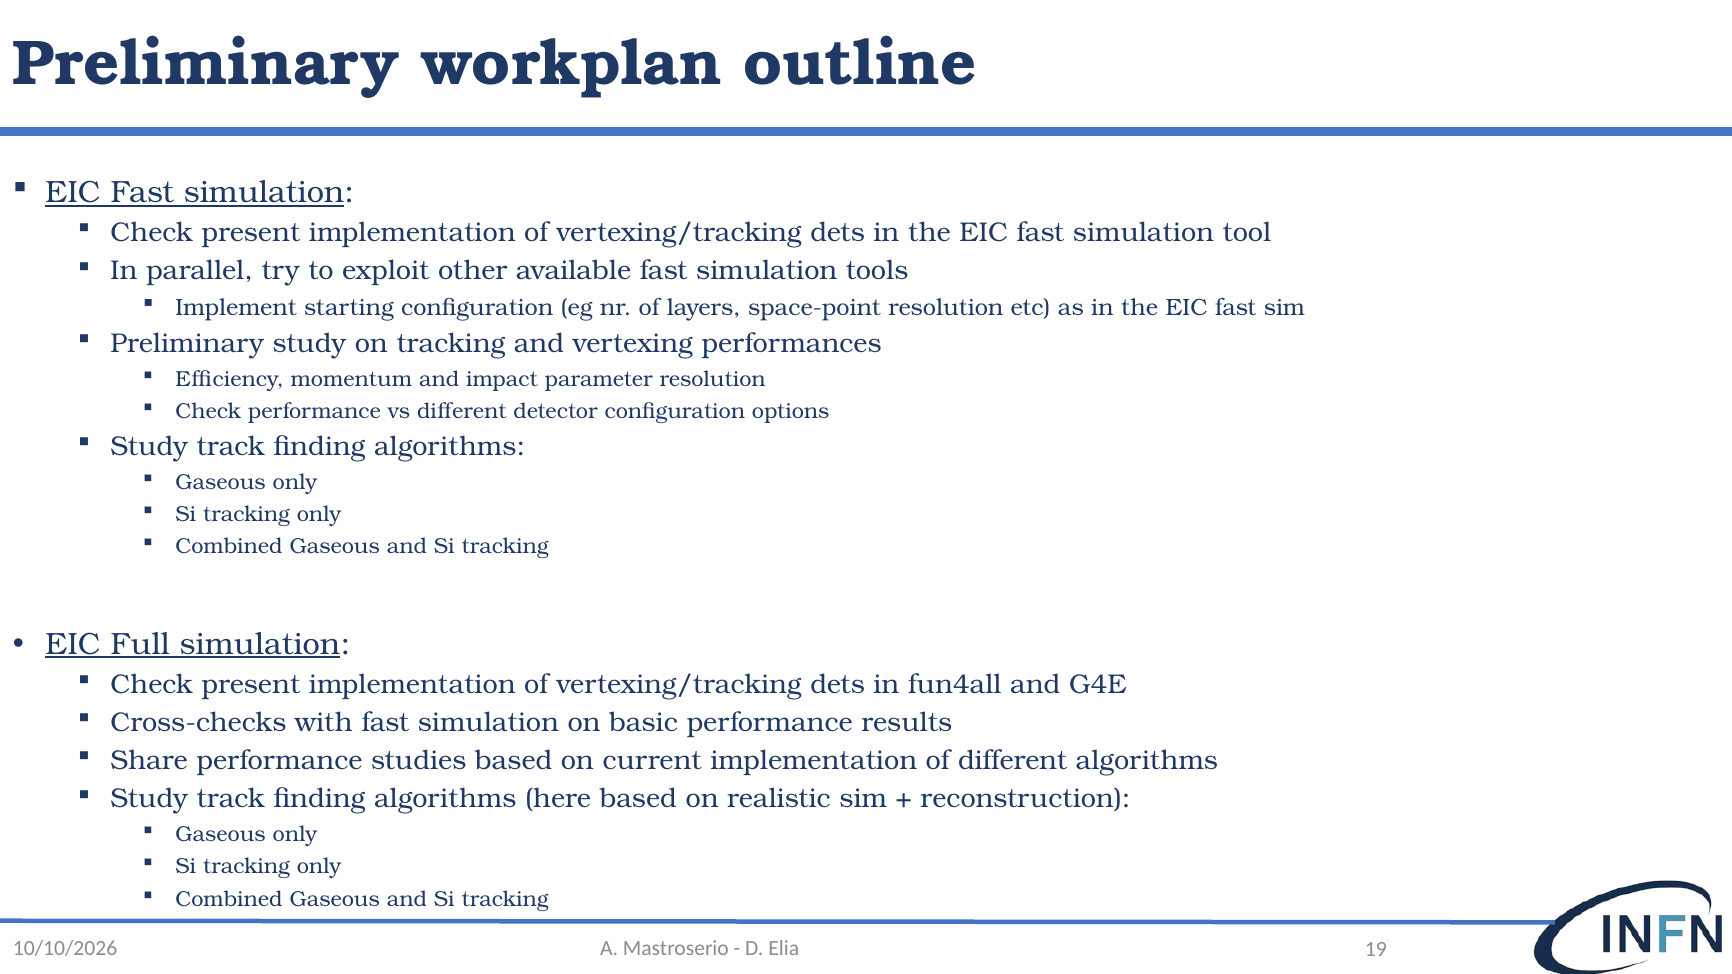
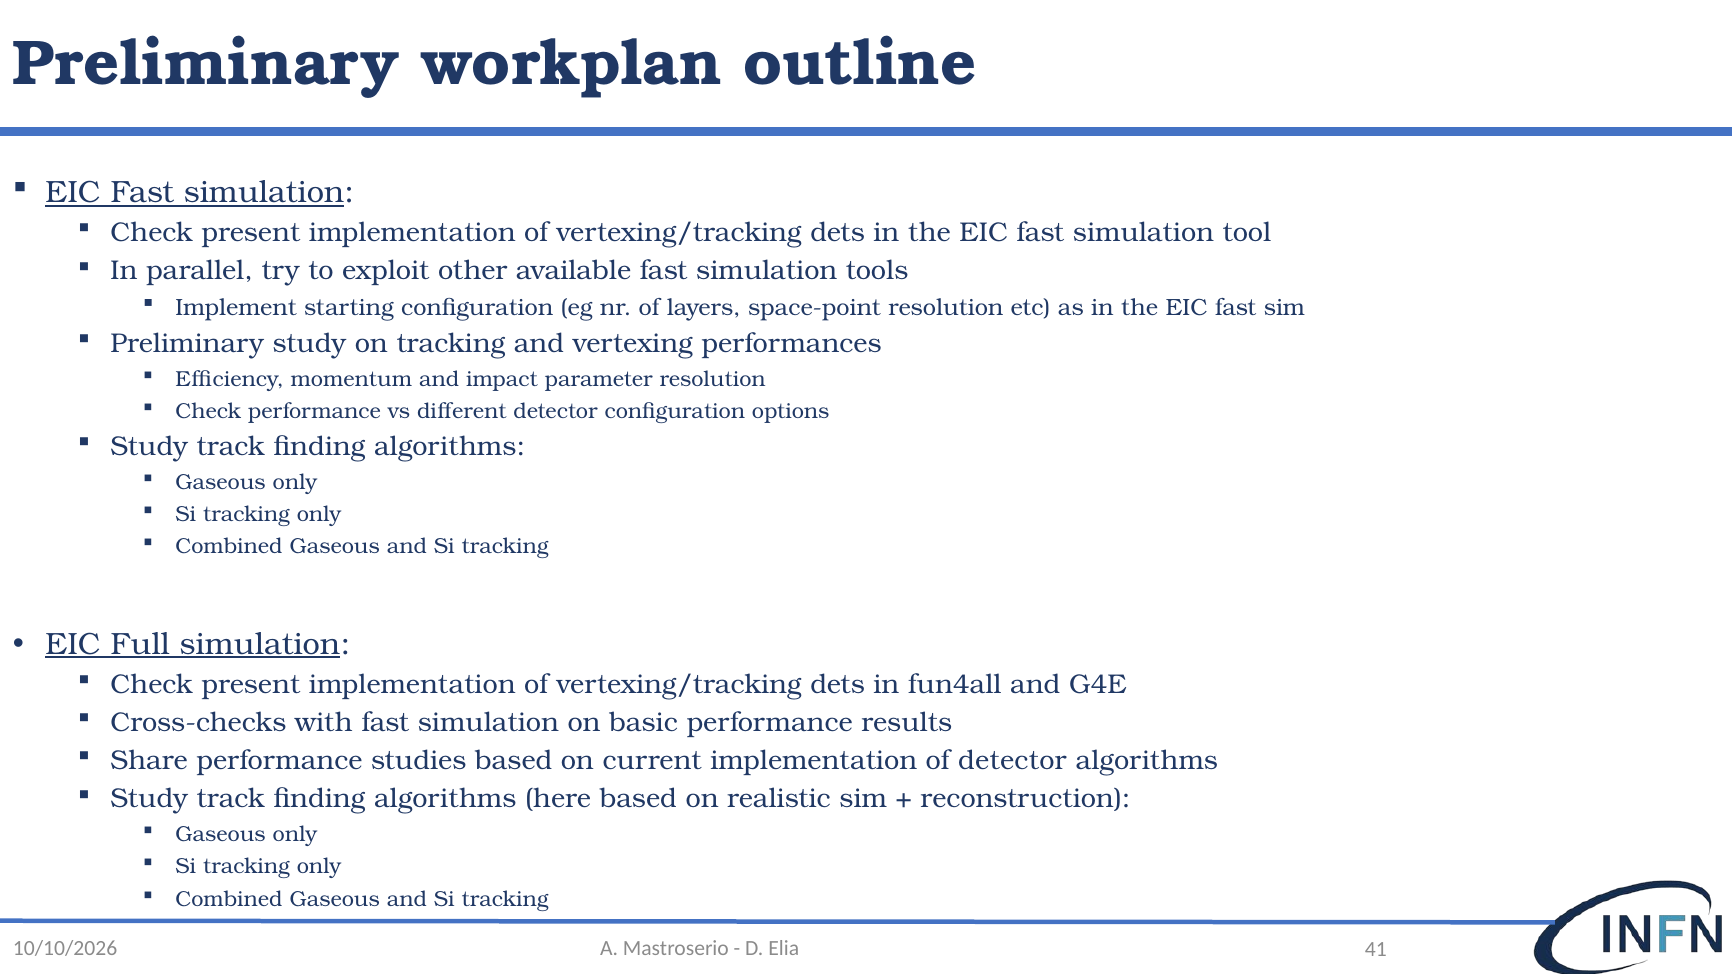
of different: different -> detector
19: 19 -> 41
